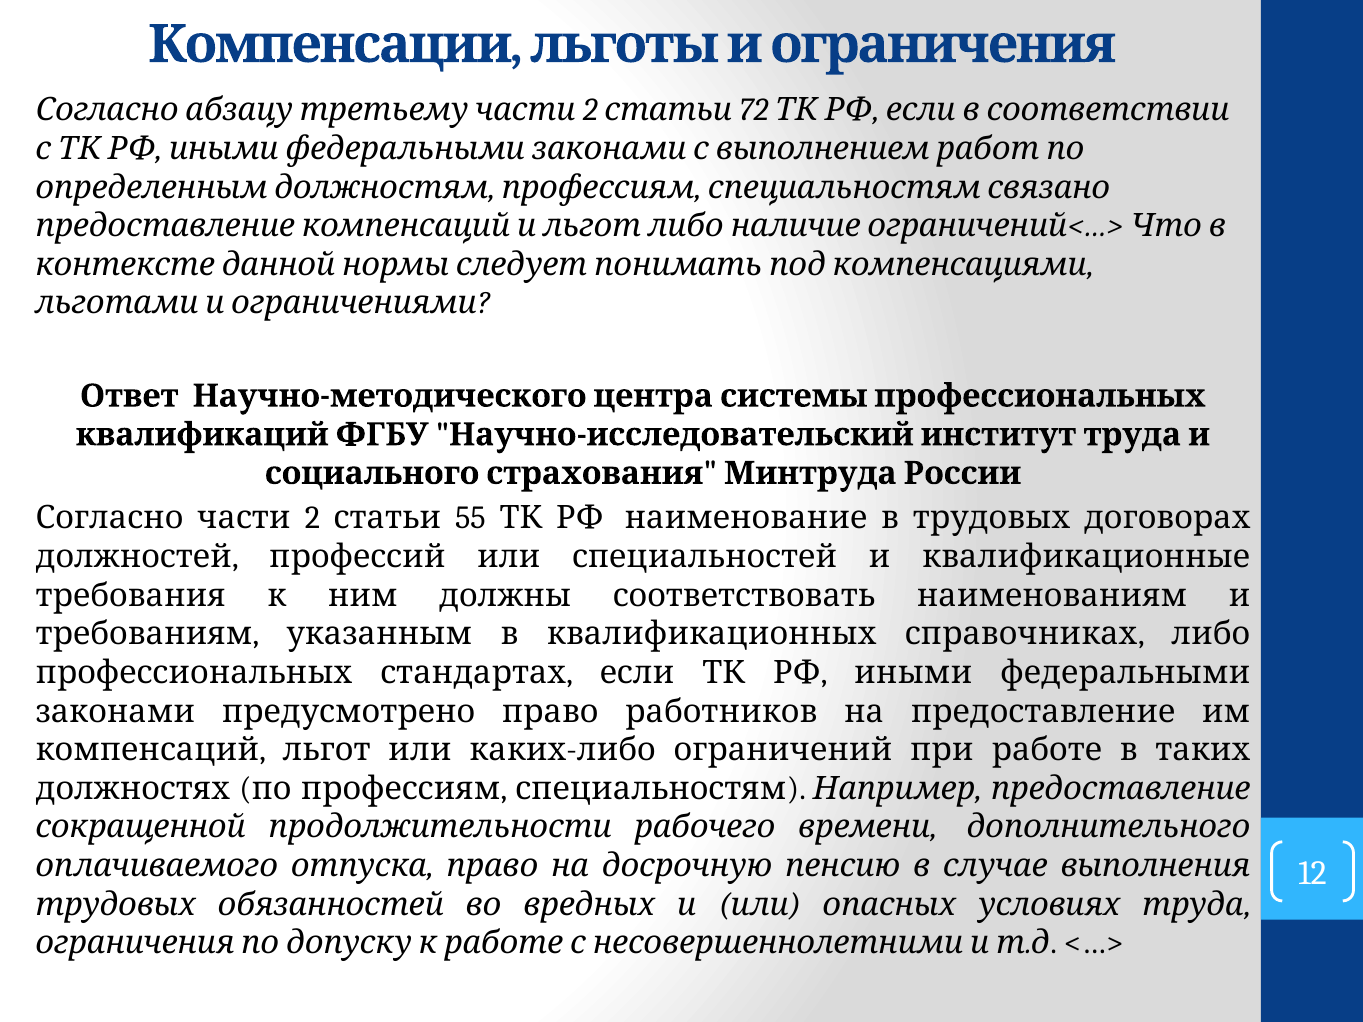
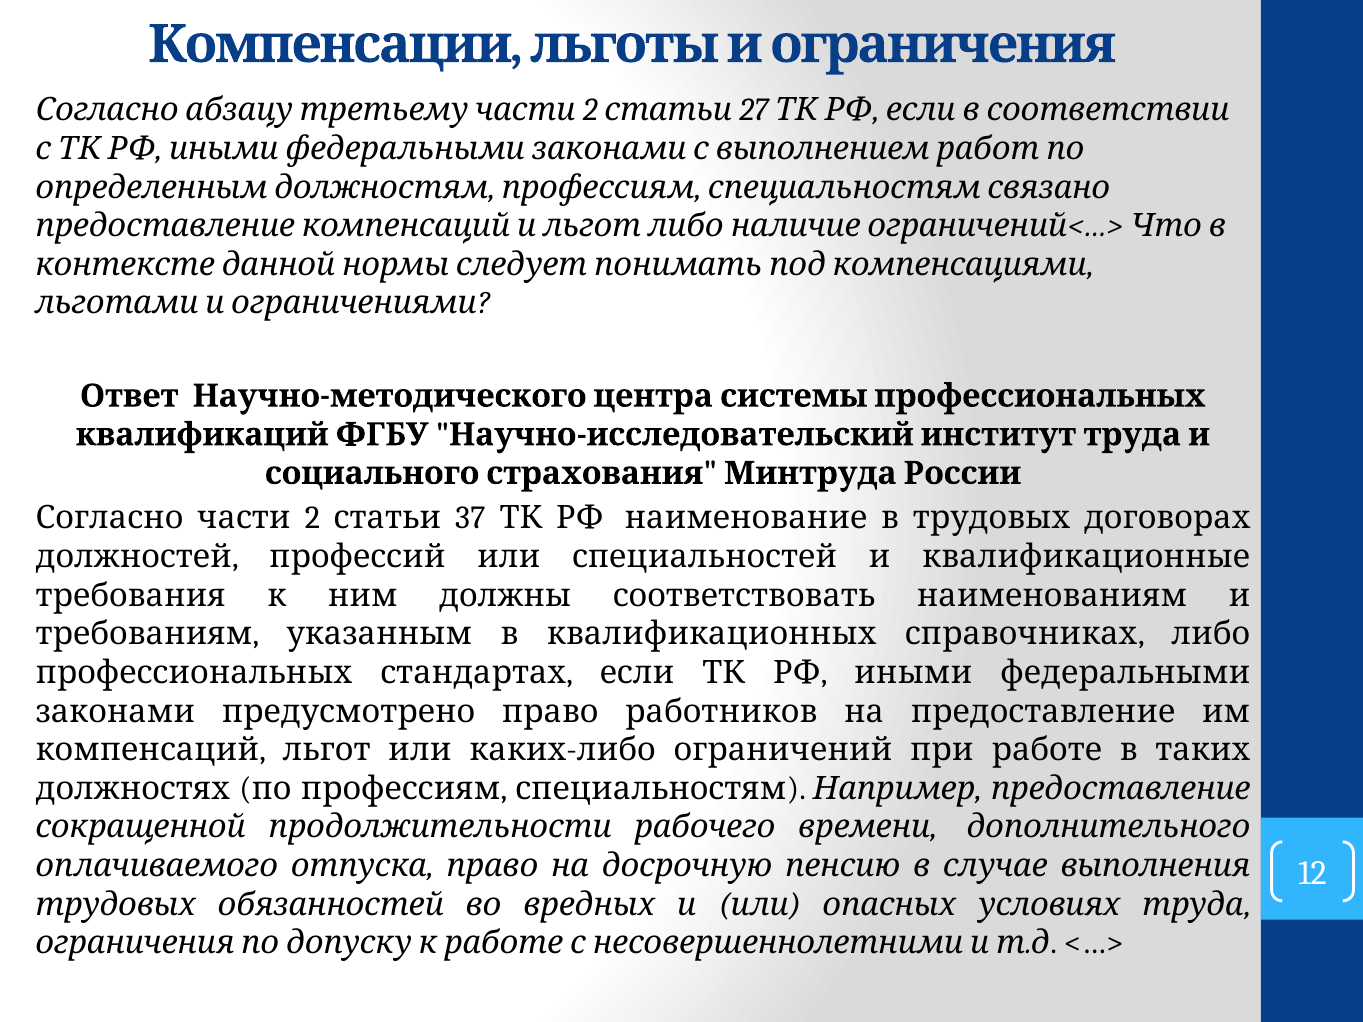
72: 72 -> 27
55: 55 -> 37
